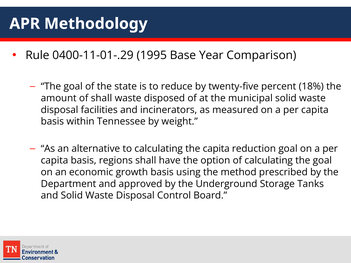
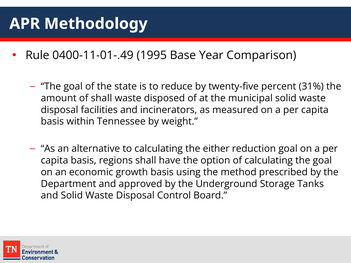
0400-11-01-.29: 0400-11-01-.29 -> 0400-11-01-.49
18%: 18% -> 31%
the capita: capita -> either
